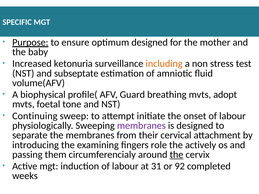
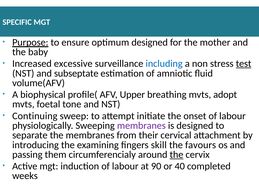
ketonuria: ketonuria -> excessive
including colour: orange -> blue
test underline: none -> present
Guard: Guard -> Upper
role: role -> skill
actively: actively -> favours
31: 31 -> 90
92: 92 -> 40
